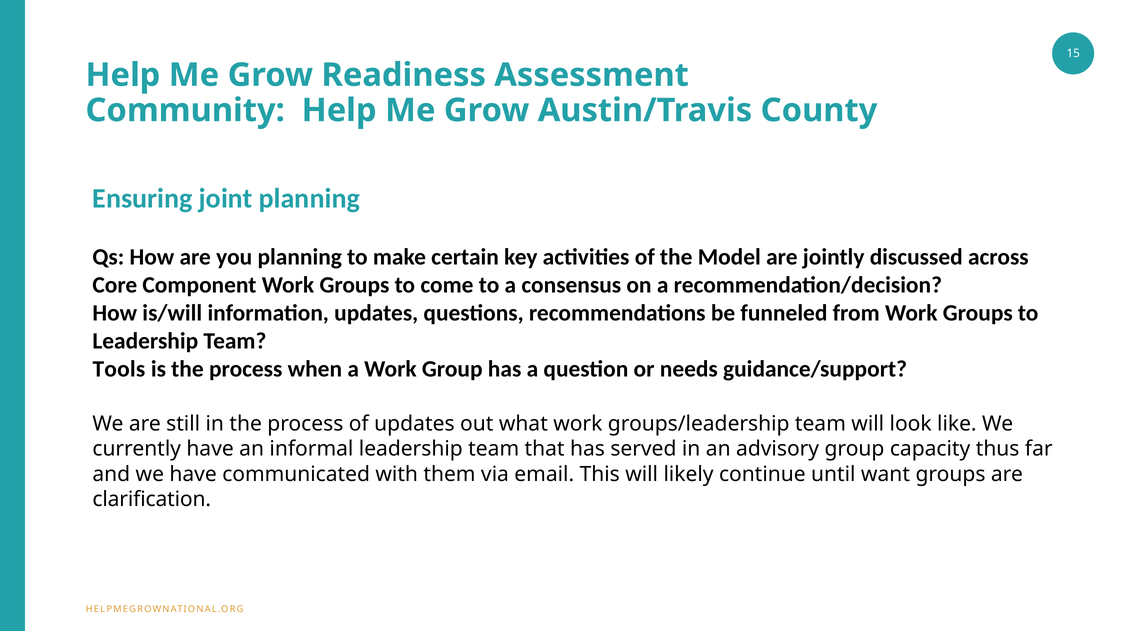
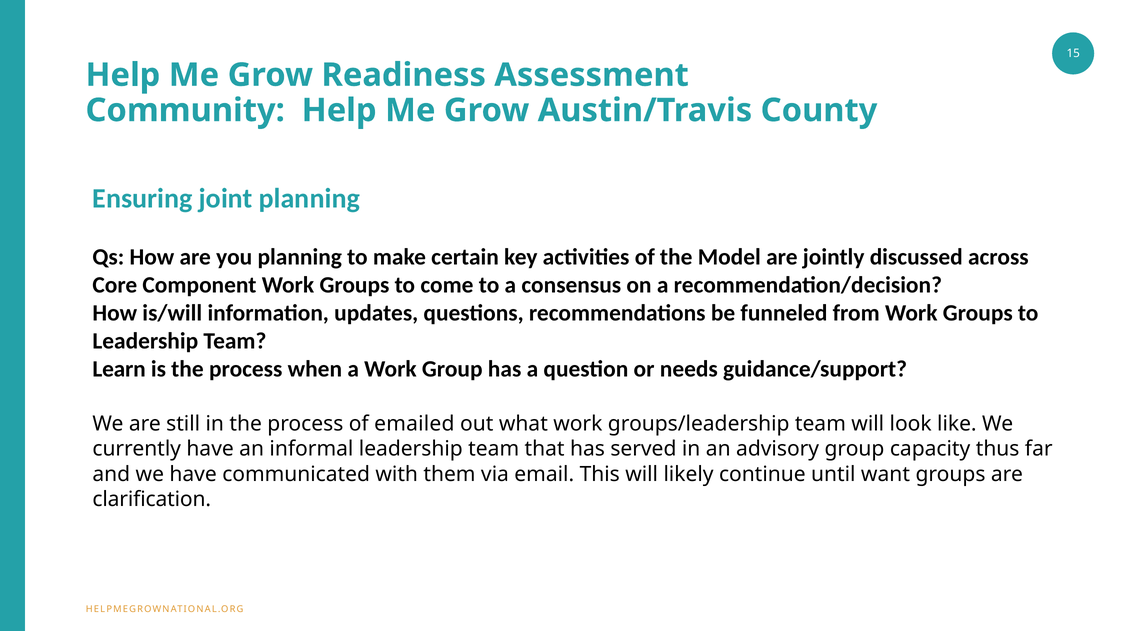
Tools: Tools -> Learn
of updates: updates -> emailed
